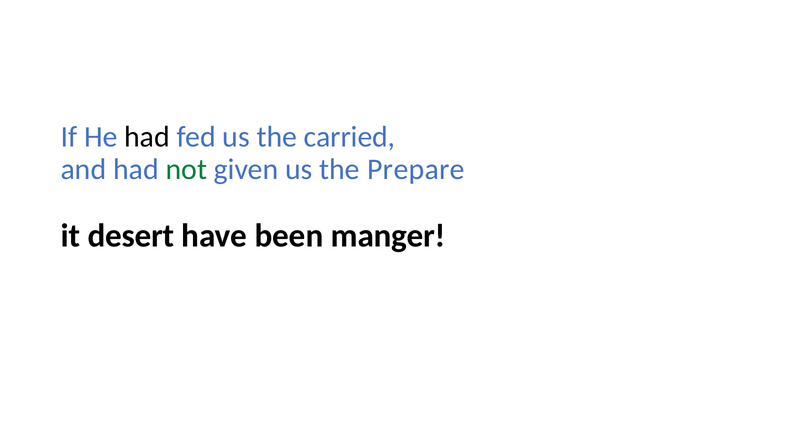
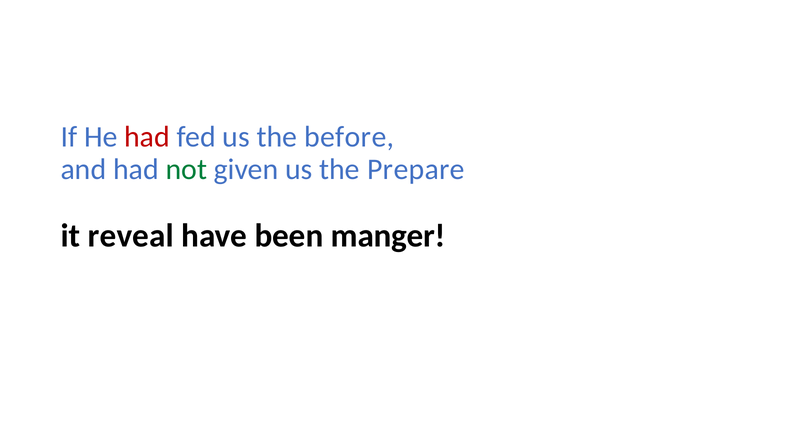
had at (147, 137) colour: black -> red
carried: carried -> before
desert: desert -> reveal
